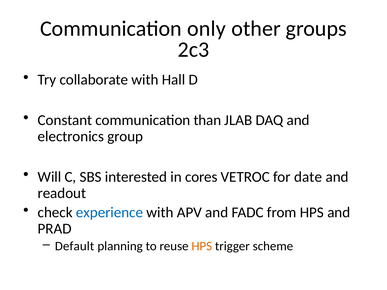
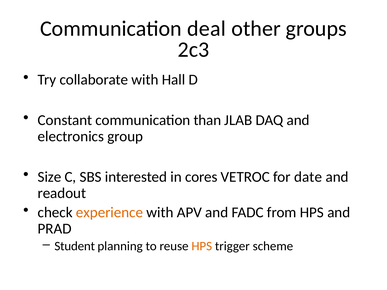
only: only -> deal
Will: Will -> Size
experience colour: blue -> orange
Default: Default -> Student
